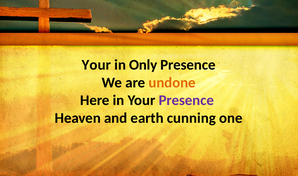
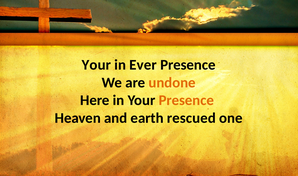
Only: Only -> Ever
Presence at (186, 101) colour: purple -> orange
cunning: cunning -> rescued
